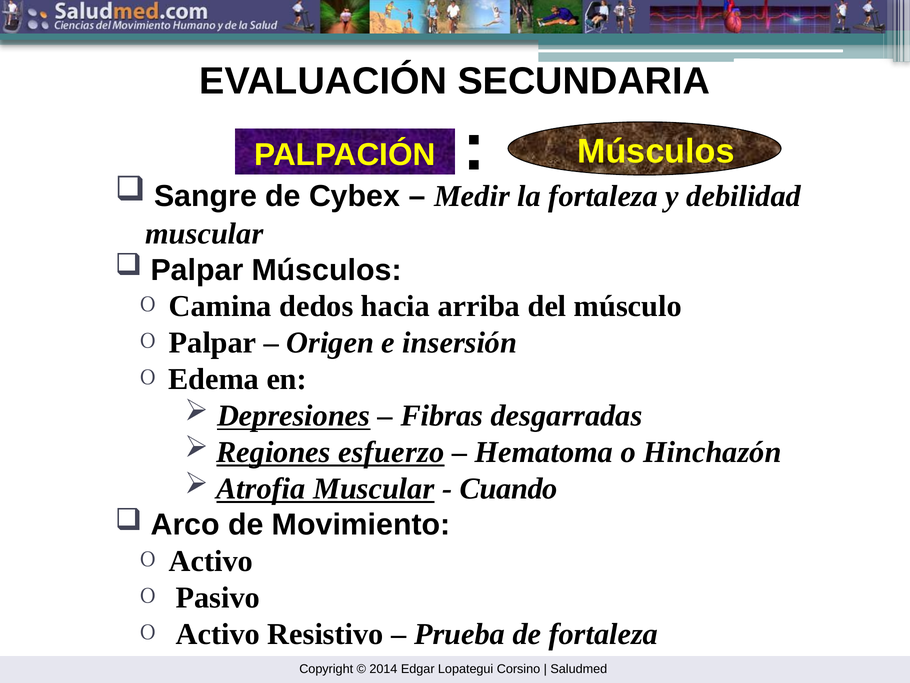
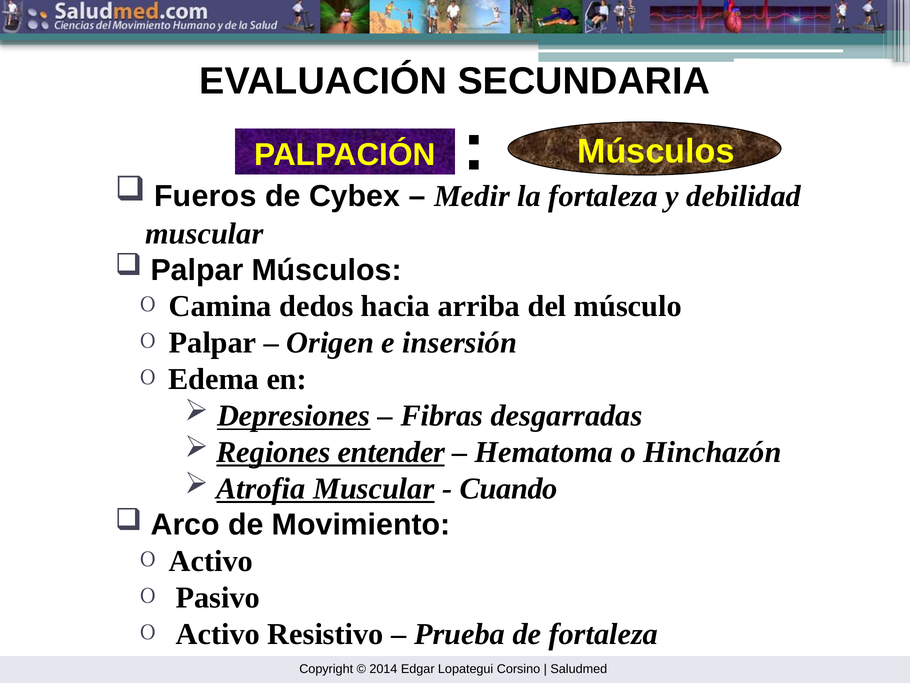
Sangre: Sangre -> Fueros
esfuerzo: esfuerzo -> entender
